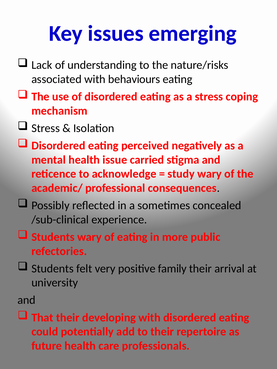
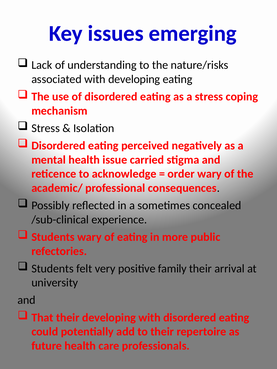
with behaviours: behaviours -> developing
study: study -> order
